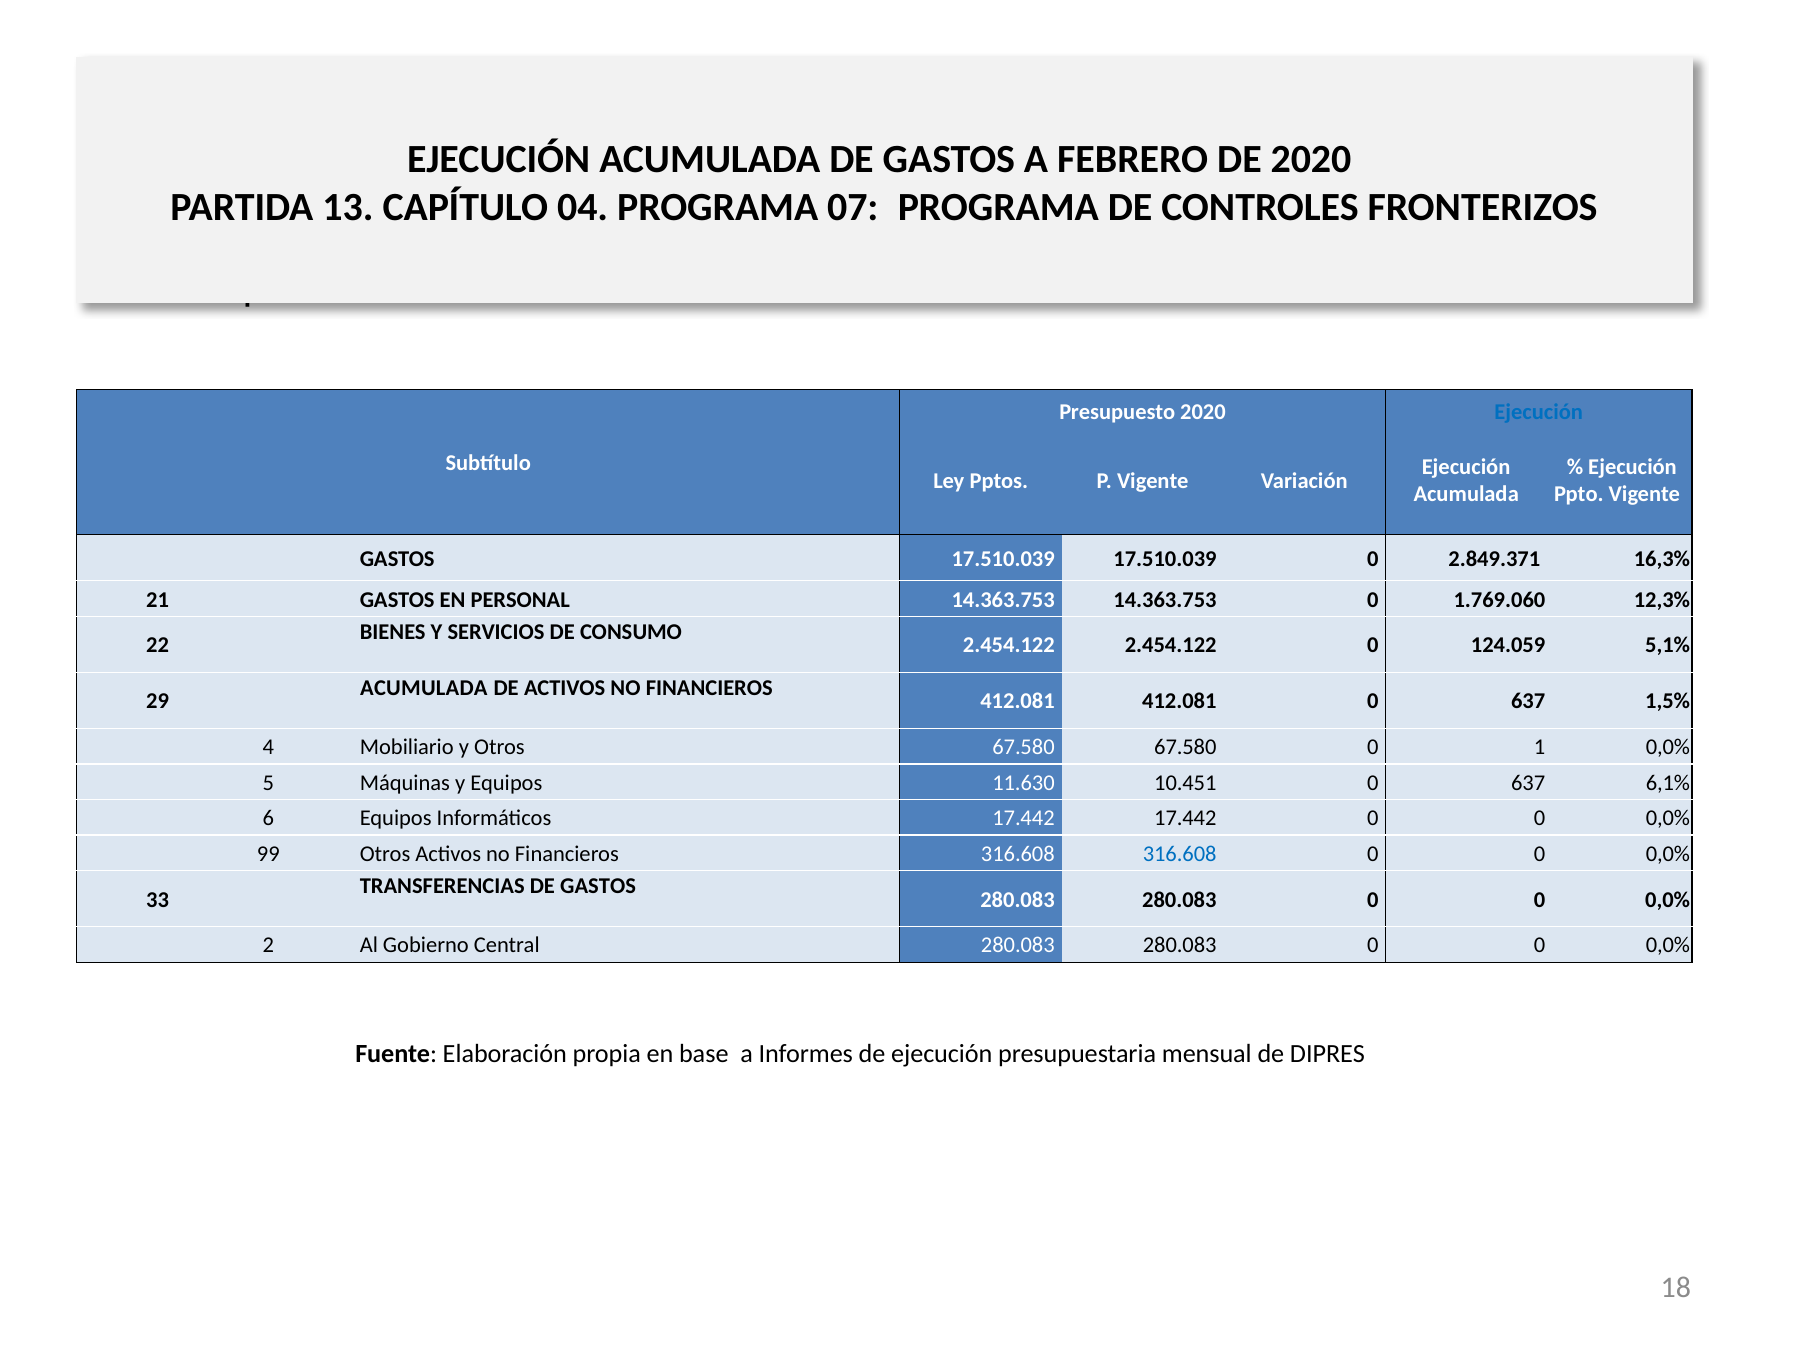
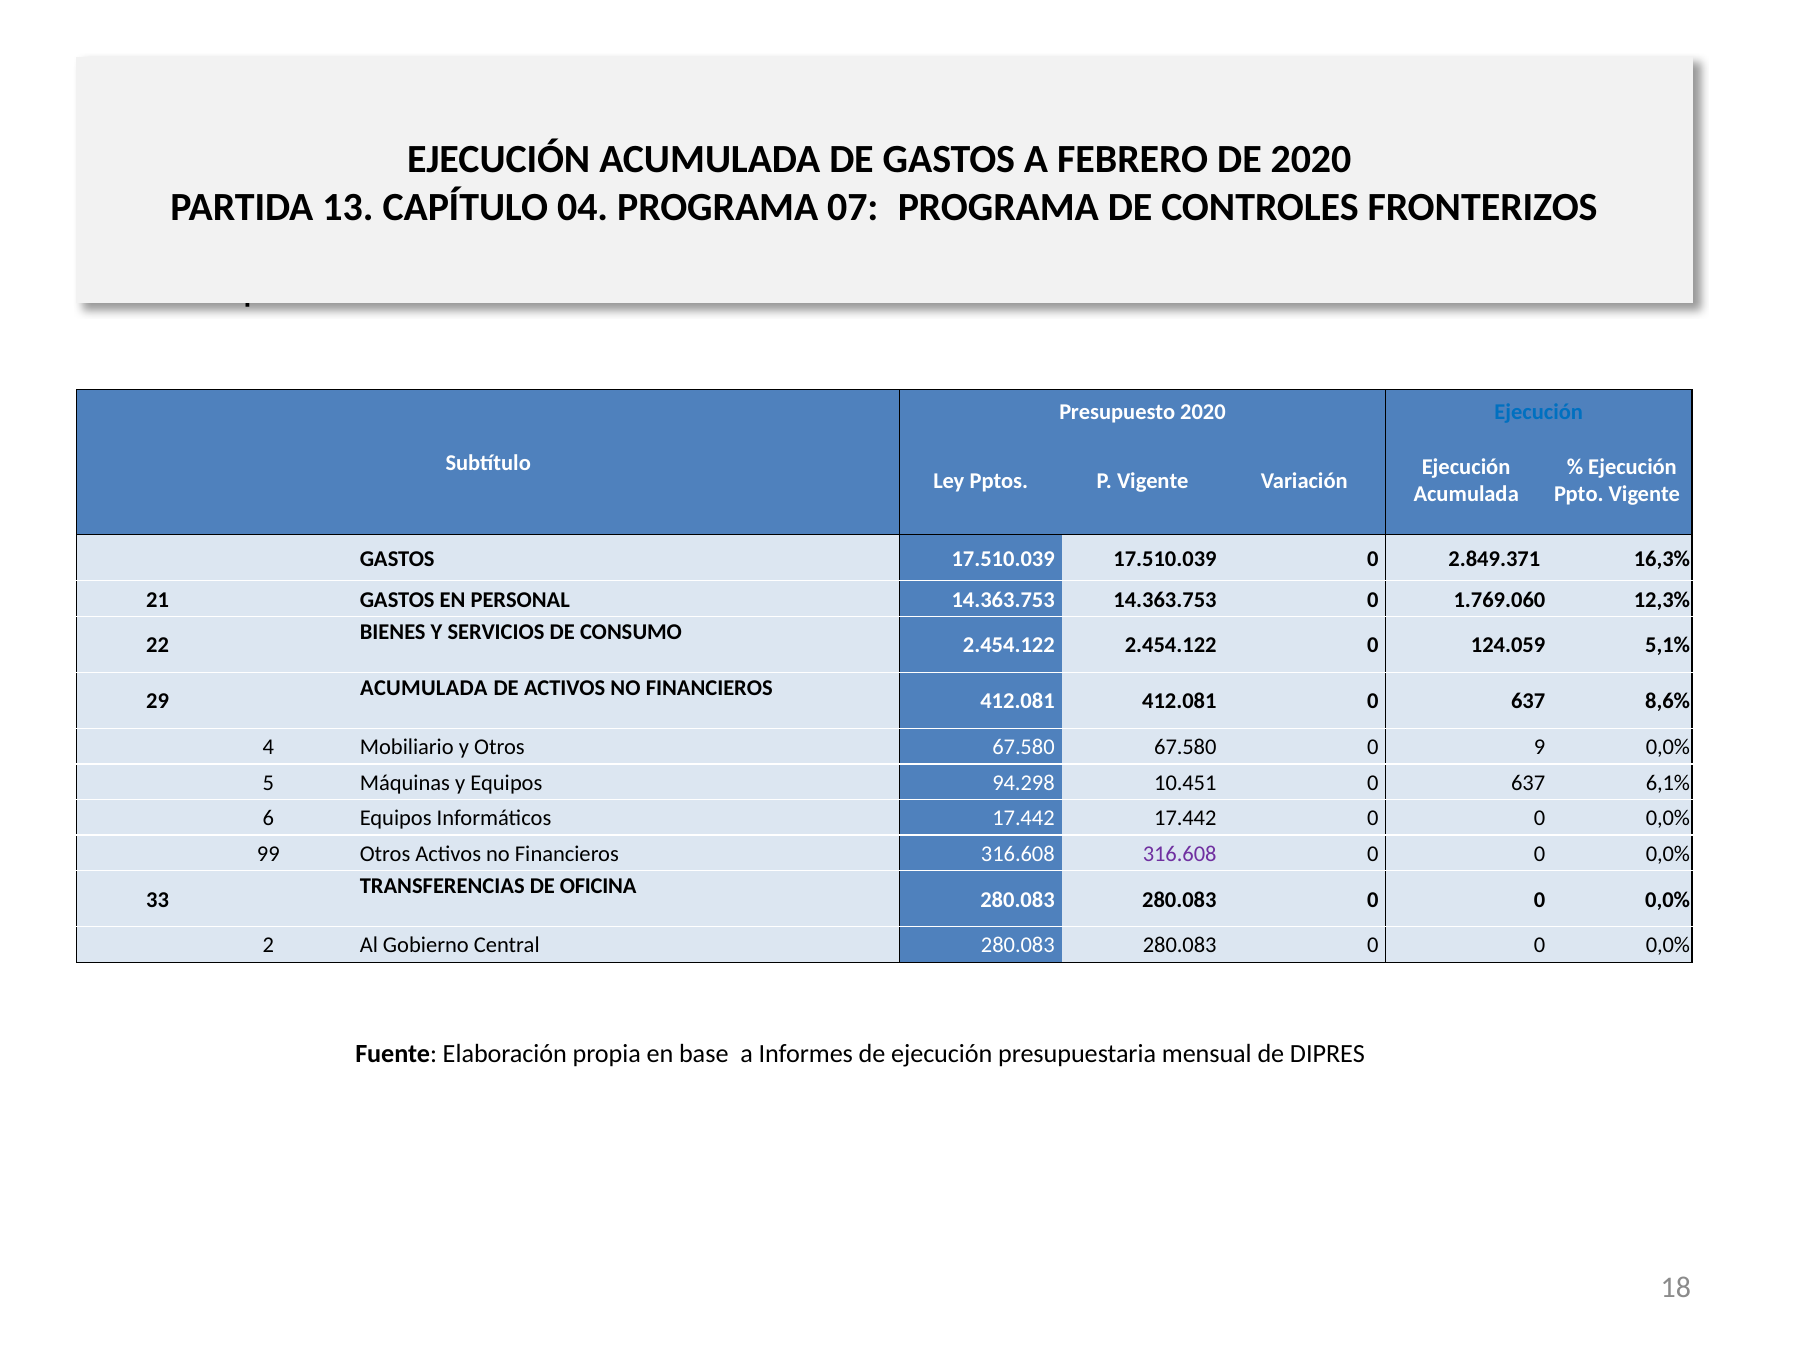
1,5%: 1,5% -> 8,6%
1: 1 -> 9
11.630: 11.630 -> 94.298
316.608 at (1180, 854) colour: blue -> purple
TRANSFERENCIAS DE GASTOS: GASTOS -> OFICINA
